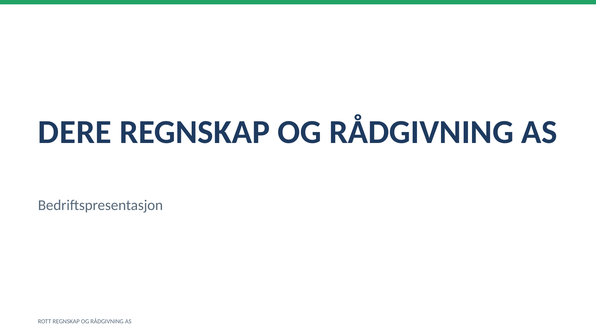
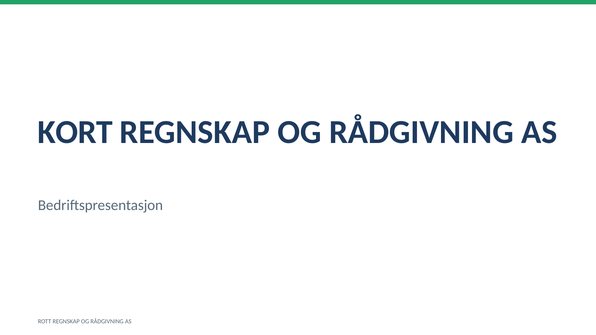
DERE: DERE -> KORT
